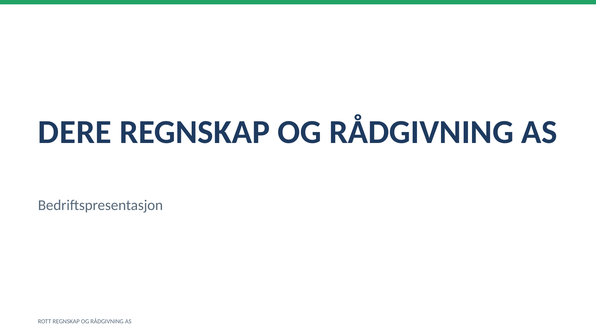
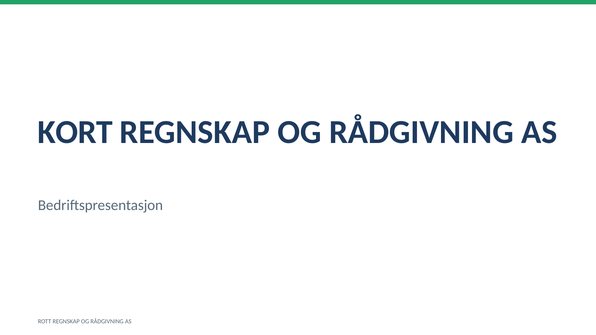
DERE: DERE -> KORT
